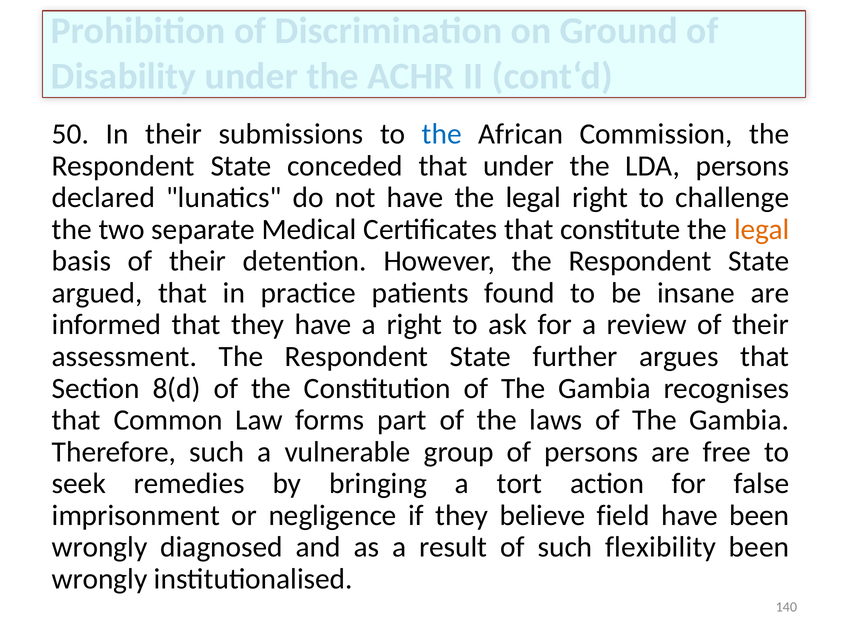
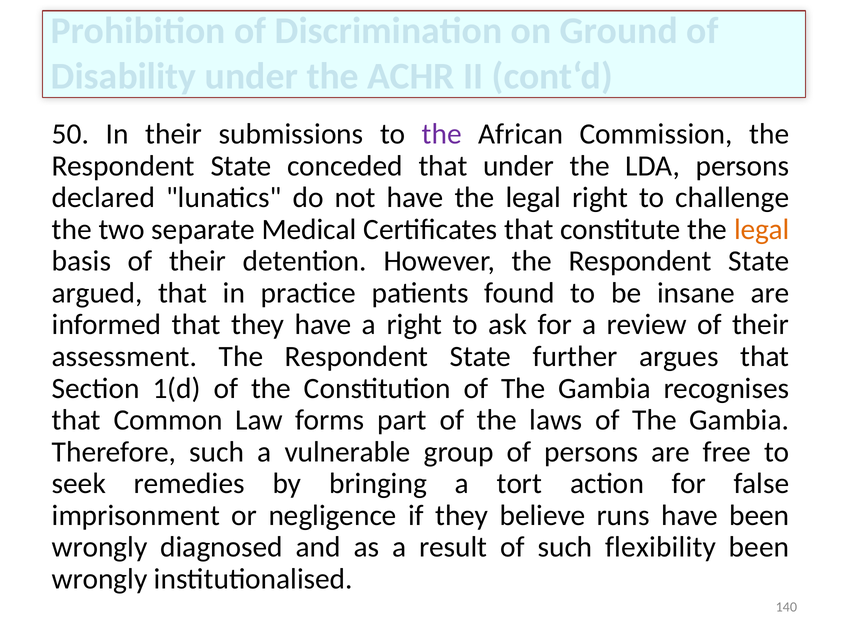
the at (442, 134) colour: blue -> purple
8(d: 8(d -> 1(d
field: field -> runs
